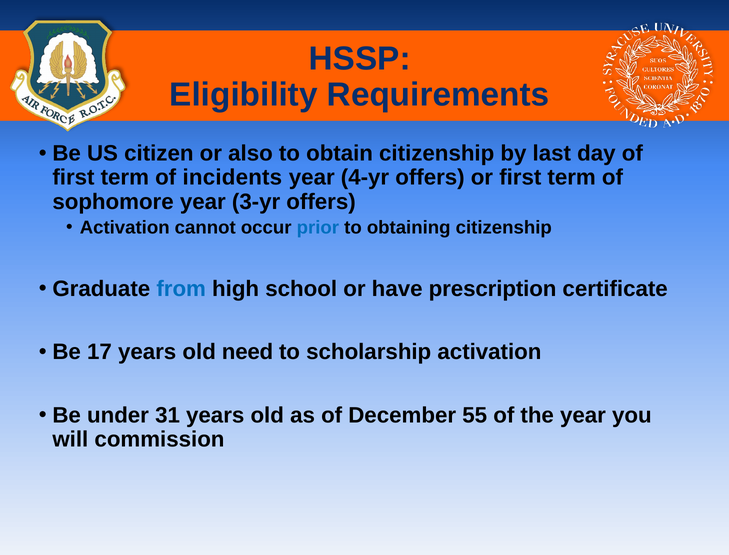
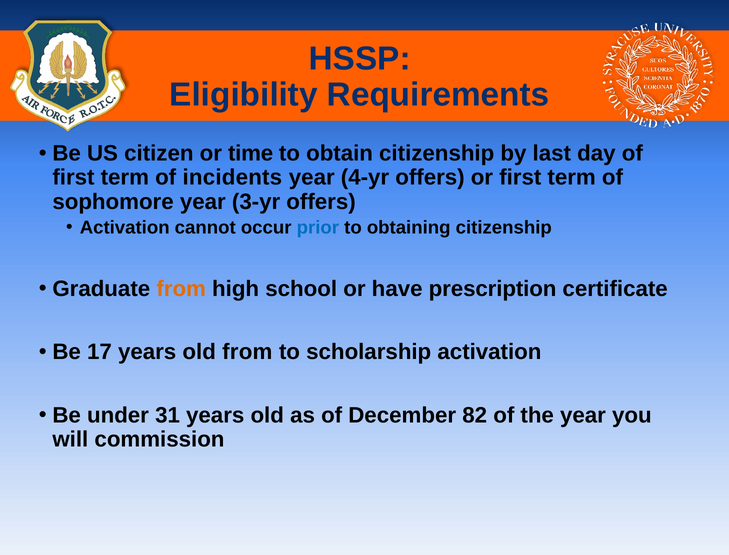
also: also -> time
from at (181, 289) colour: blue -> orange
old need: need -> from
55: 55 -> 82
